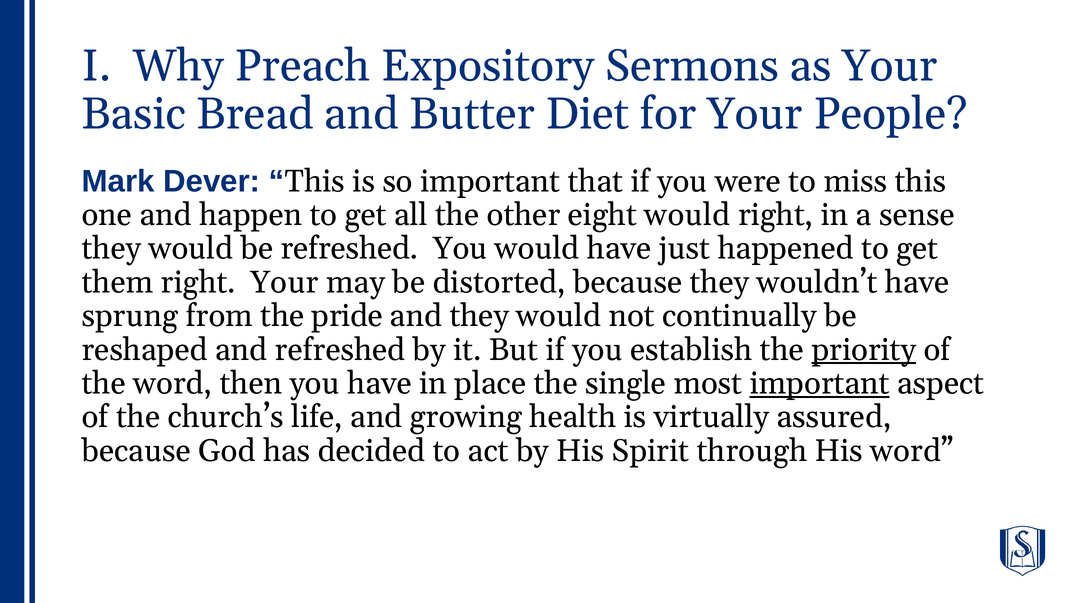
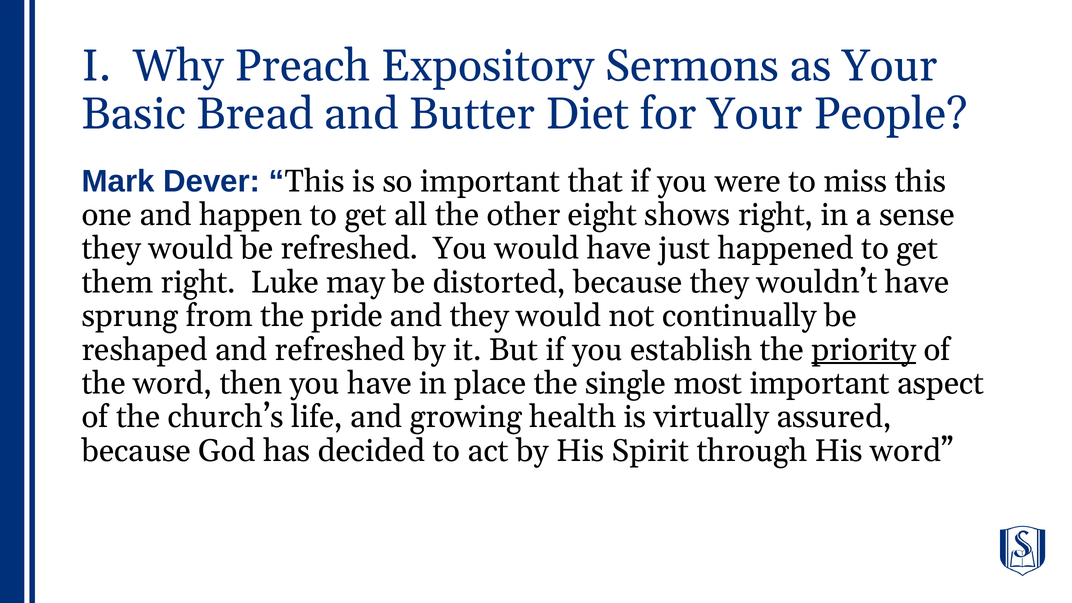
eight would: would -> shows
right Your: Your -> Luke
important at (820, 383) underline: present -> none
